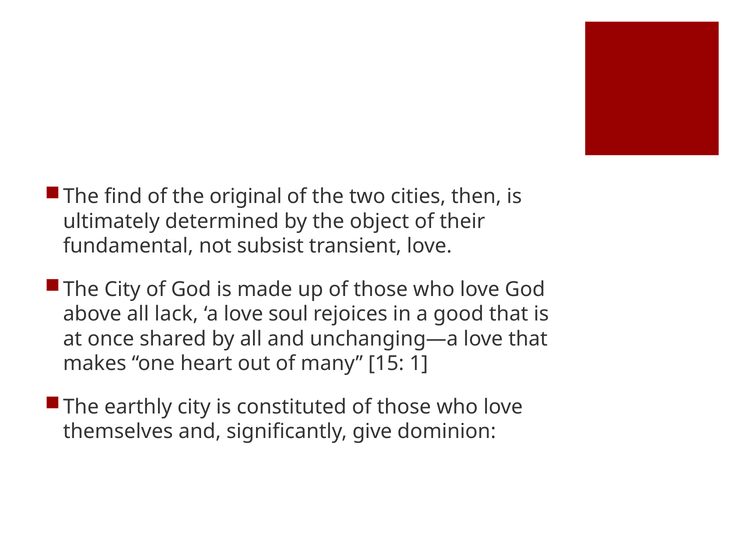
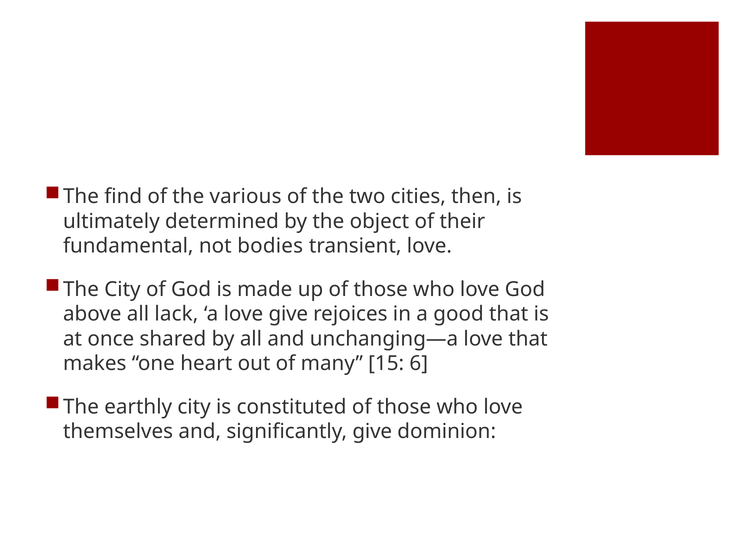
original: original -> various
subsist: subsist -> bodies
love soul: soul -> give
1: 1 -> 6
